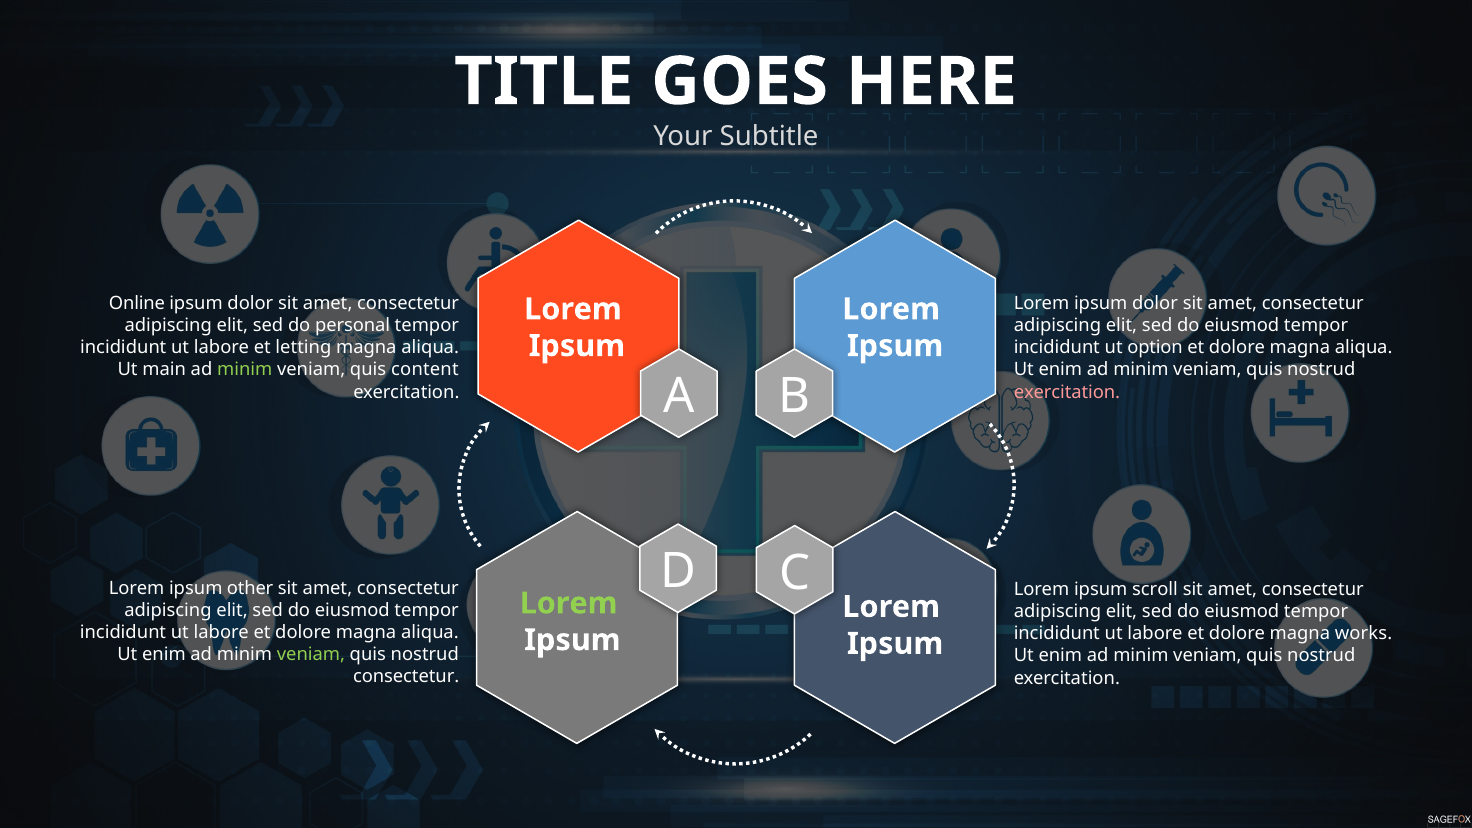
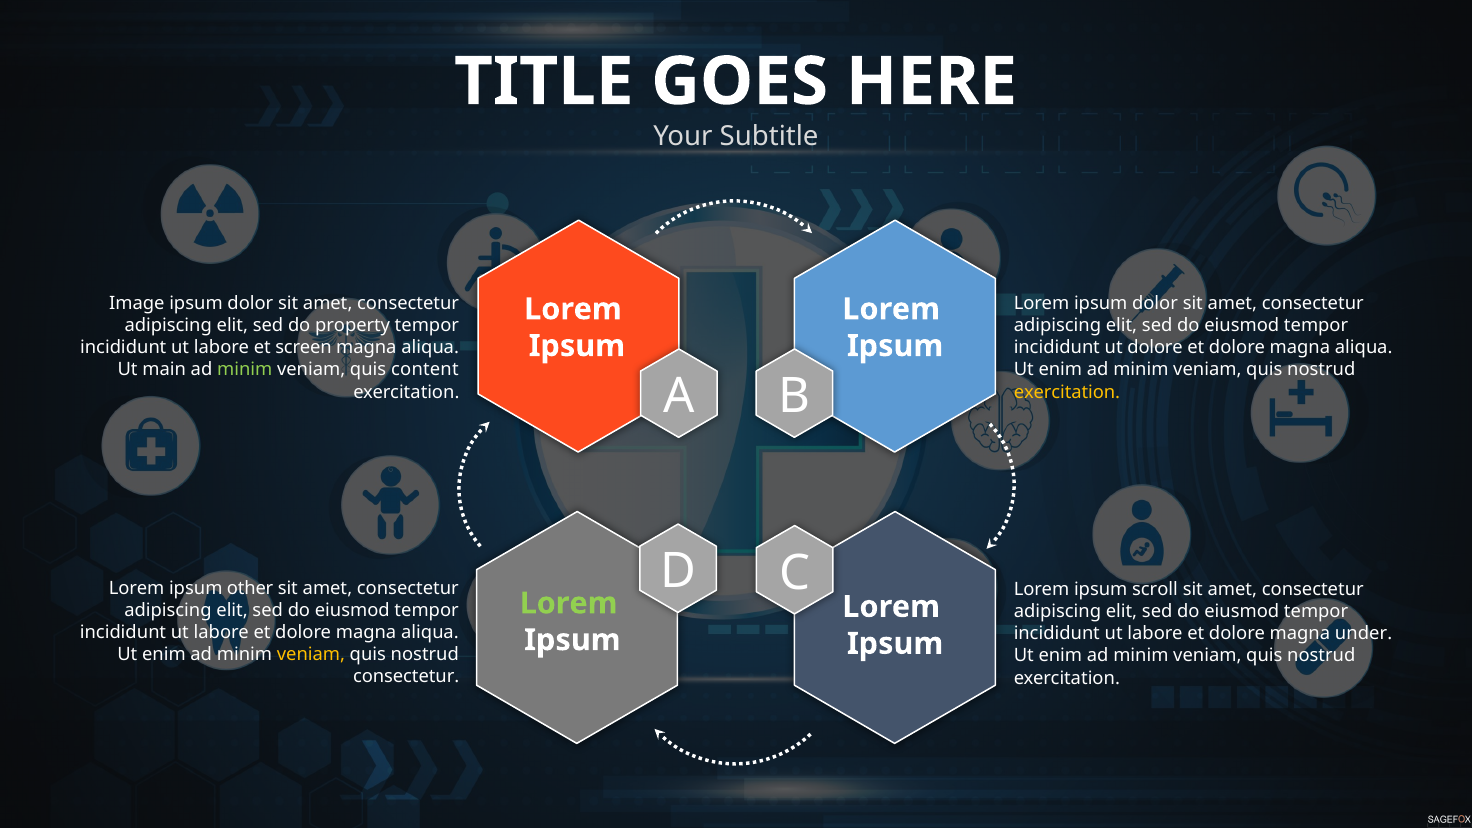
Online: Online -> Image
personal: personal -> property
letting: letting -> screen
ut option: option -> dolore
exercitation at (1067, 392) colour: pink -> yellow
works: works -> under
veniam at (311, 654) colour: light green -> yellow
